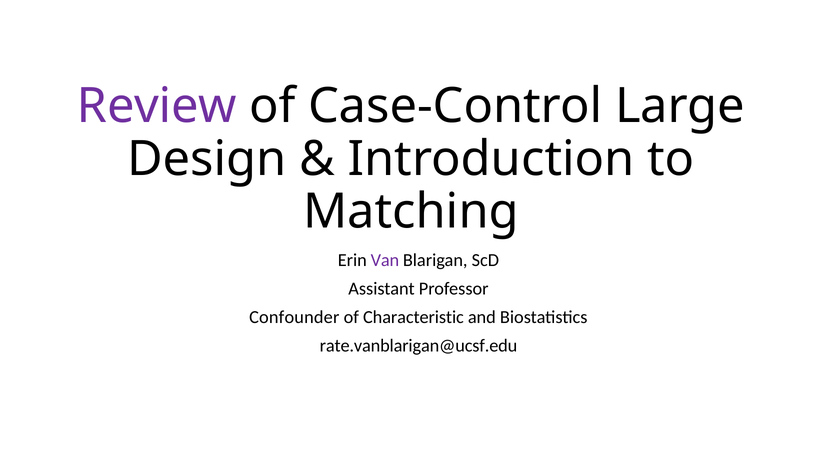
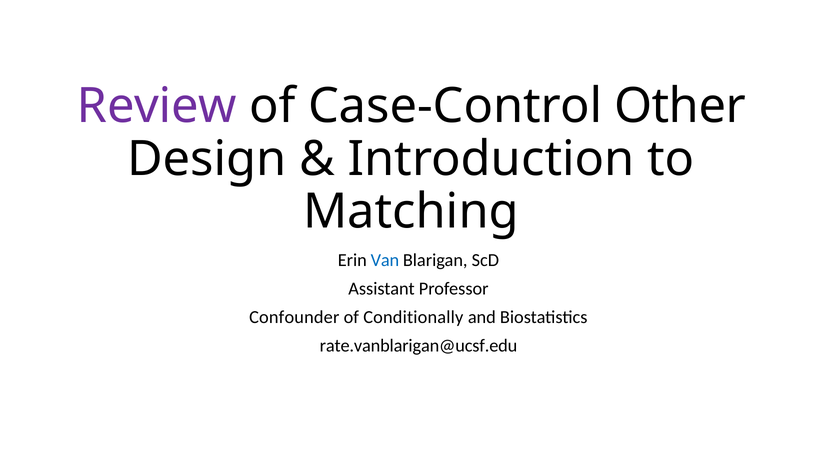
Large: Large -> Other
Van colour: purple -> blue
Characteristic: Characteristic -> Conditionally
